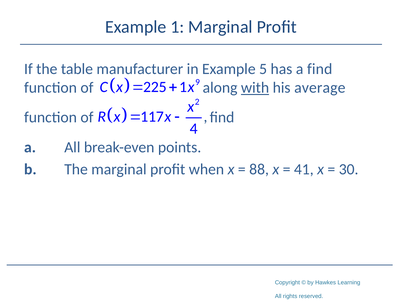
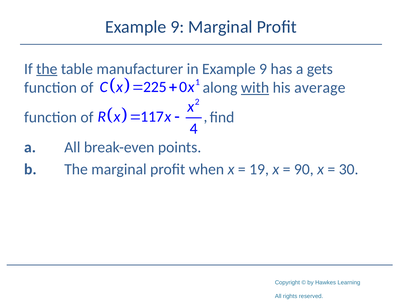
1 at (177, 27): 1 -> 9
the at (47, 69) underline: none -> present
in Example 5: 5 -> 9
a find: find -> gets
9: 9 -> 1
1 at (183, 87): 1 -> 0
88: 88 -> 19
41: 41 -> 90
